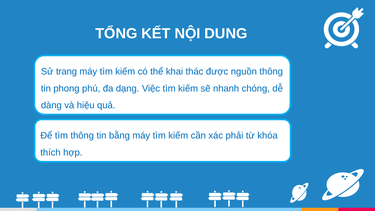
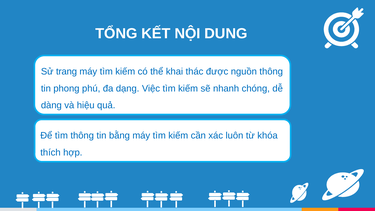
phải: phải -> luôn
